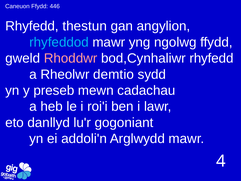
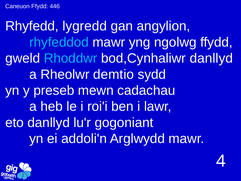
thestun: thestun -> lygredd
Rhoddwr colour: pink -> light blue
bod,Cynhaliwr rhyfedd: rhyfedd -> danllyd
